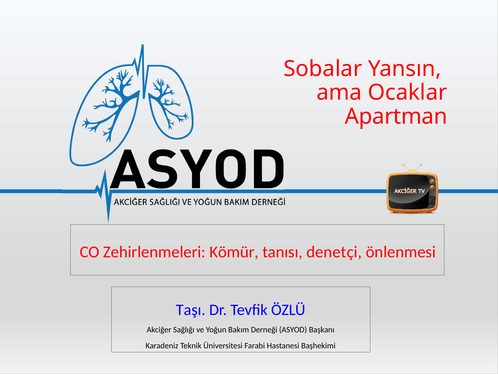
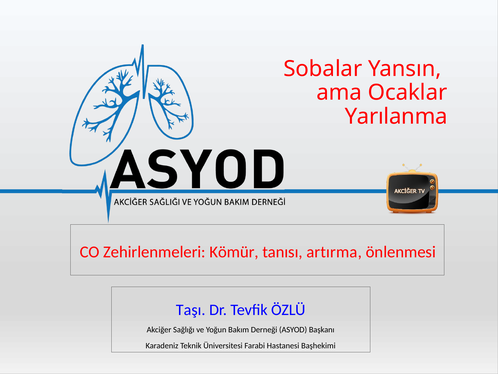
Apartman: Apartman -> Yarılanma
denetçi: denetçi -> artırma
